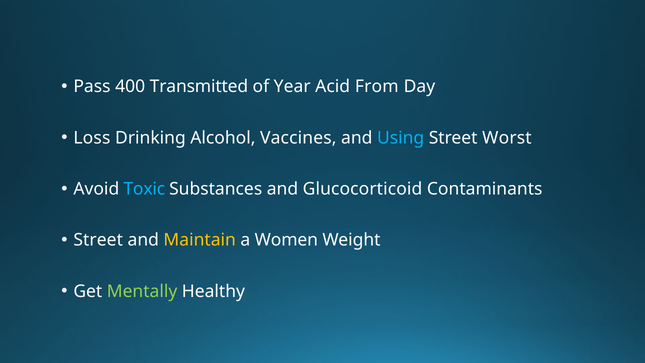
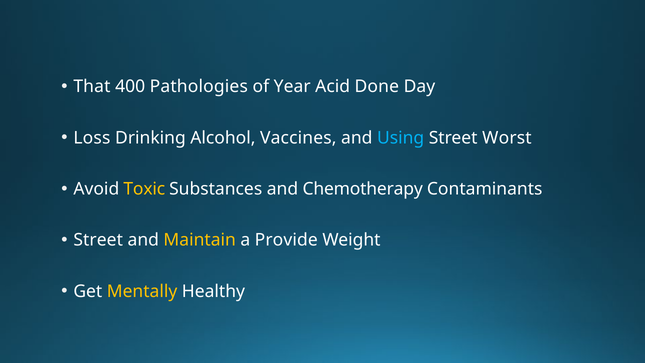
Pass: Pass -> That
Transmitted: Transmitted -> Pathologies
From: From -> Done
Toxic colour: light blue -> yellow
Glucocorticoid: Glucocorticoid -> Chemotherapy
Women: Women -> Provide
Mentally colour: light green -> yellow
